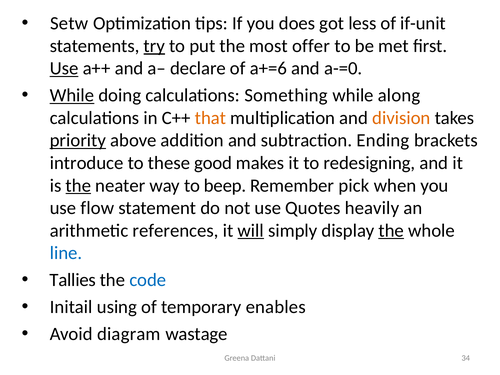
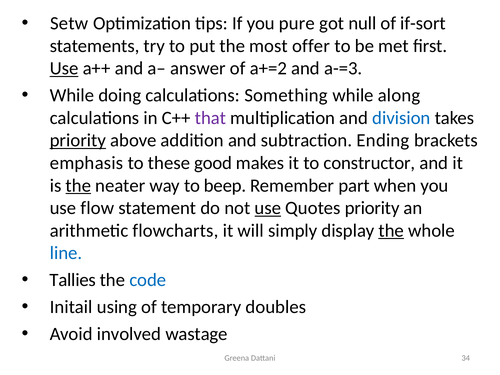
does: does -> pure
less: less -> null
if-unit: if-unit -> if-sort
try underline: present -> none
declare: declare -> answer
a+=6: a+=6 -> a+=2
a-=0: a-=0 -> a-=3
While at (72, 95) underline: present -> none
that colour: orange -> purple
division colour: orange -> blue
introduce: introduce -> emphasis
redesigning: redesigning -> constructor
pick: pick -> part
use at (268, 208) underline: none -> present
Quotes heavily: heavily -> priority
references: references -> flowcharts
will underline: present -> none
enables: enables -> doubles
diagram: diagram -> involved
